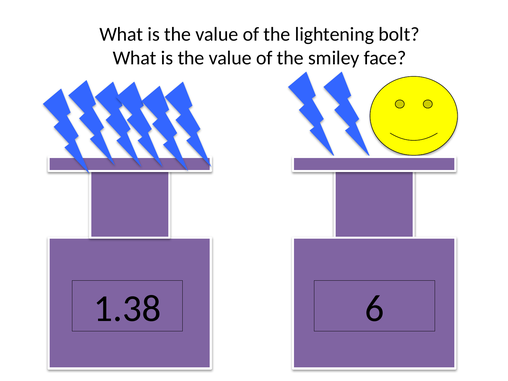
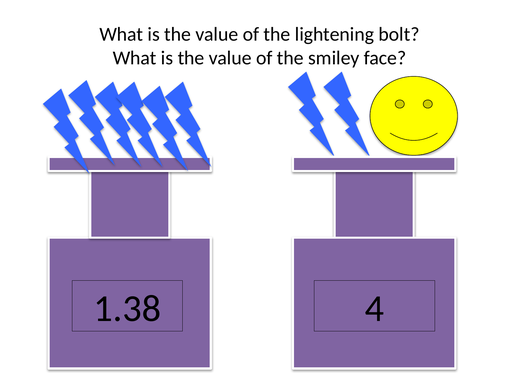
6: 6 -> 4
